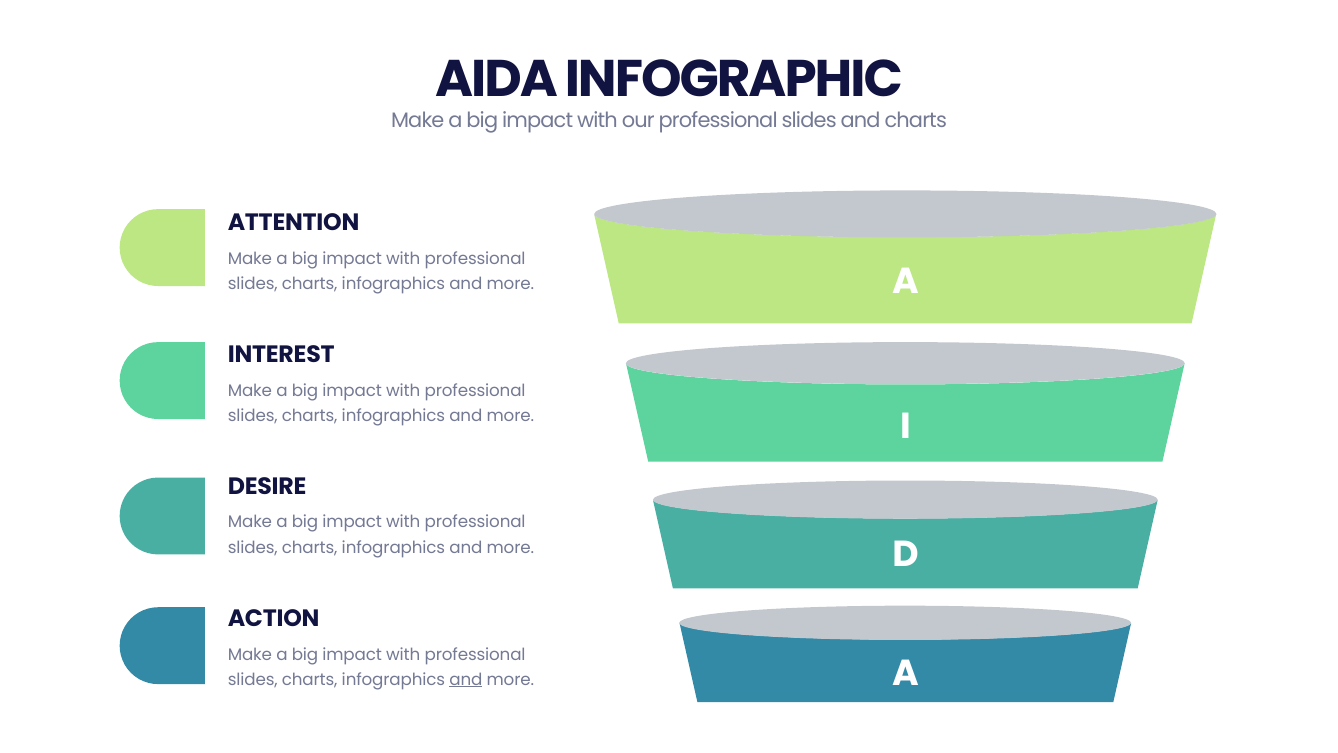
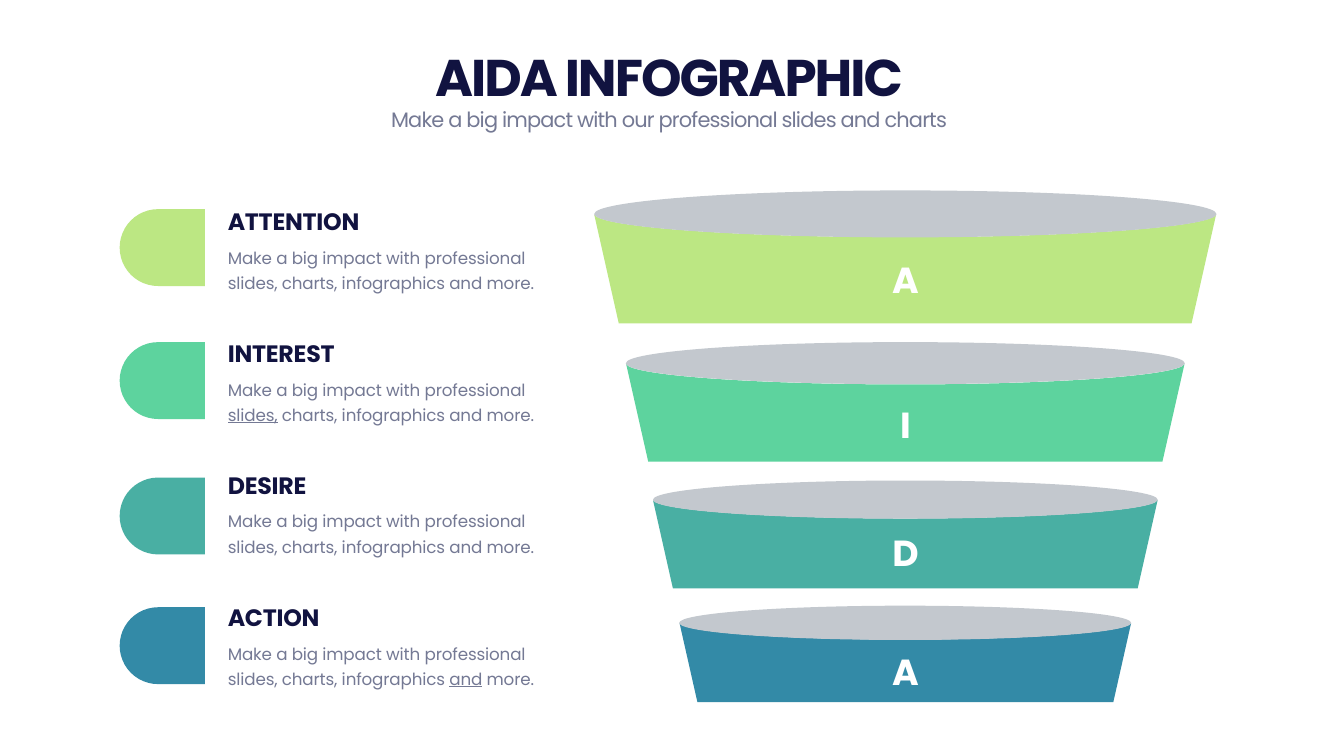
slides at (253, 416) underline: none -> present
